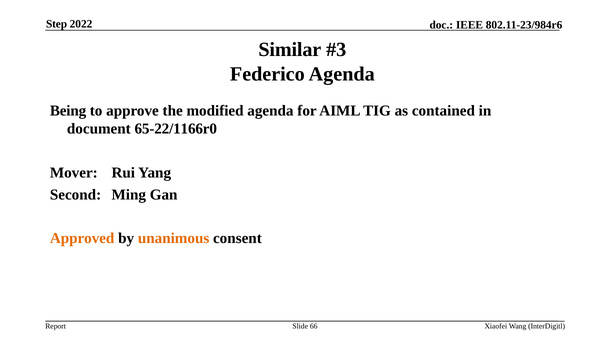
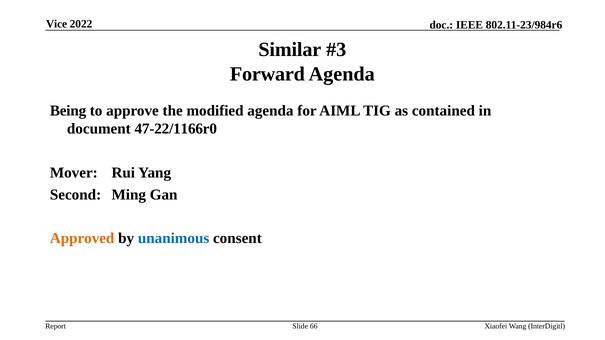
Step: Step -> Vice
Federico: Federico -> Forward
65-22/1166r0: 65-22/1166r0 -> 47-22/1166r0
unanimous colour: orange -> blue
